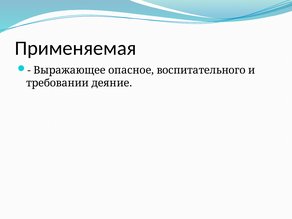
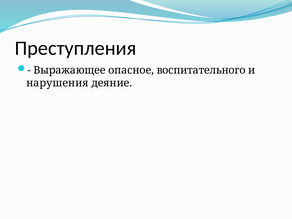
Применяемая: Применяемая -> Преступления
требовании: требовании -> нарушения
